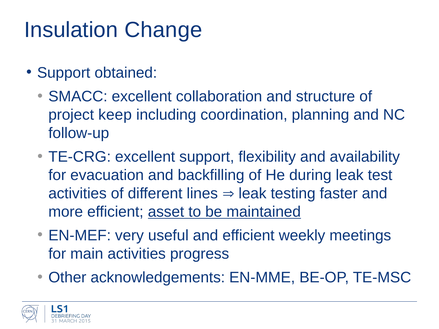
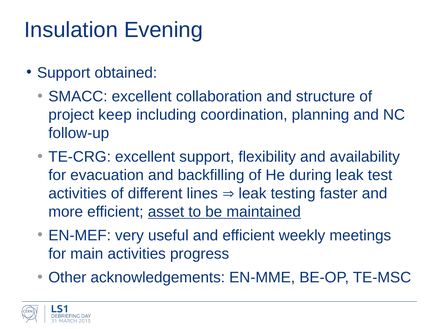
Change: Change -> Evening
